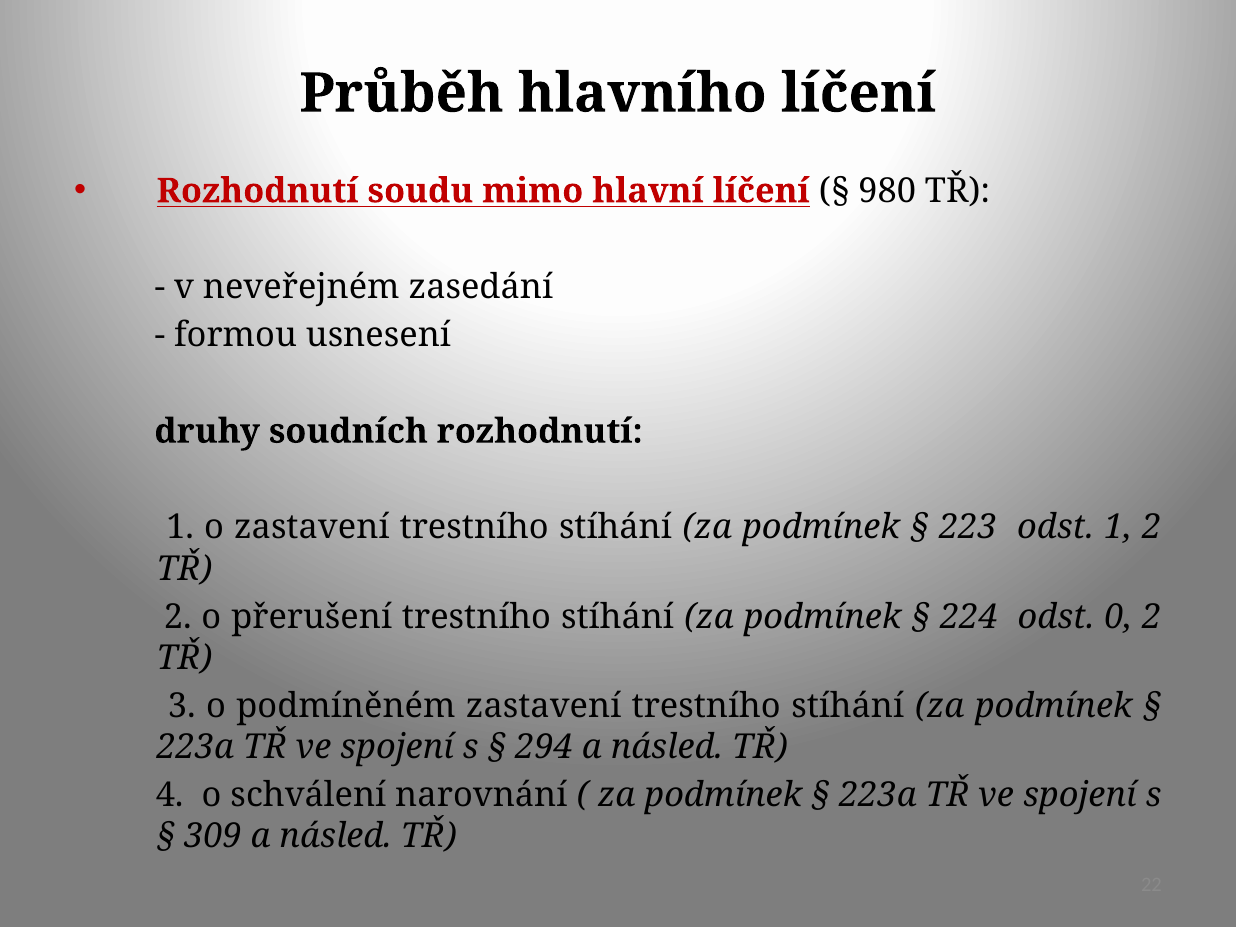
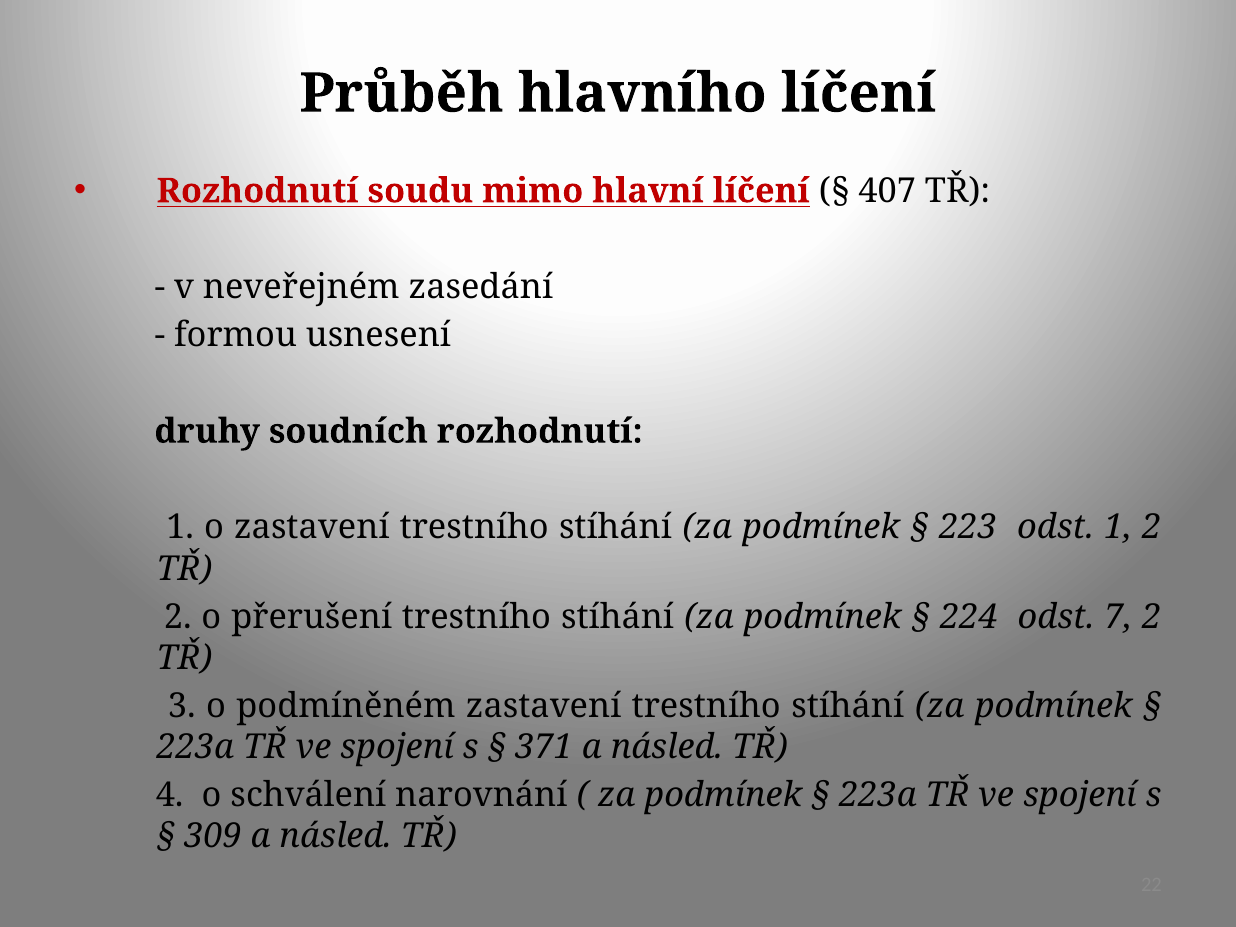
980: 980 -> 407
0: 0 -> 7
294: 294 -> 371
